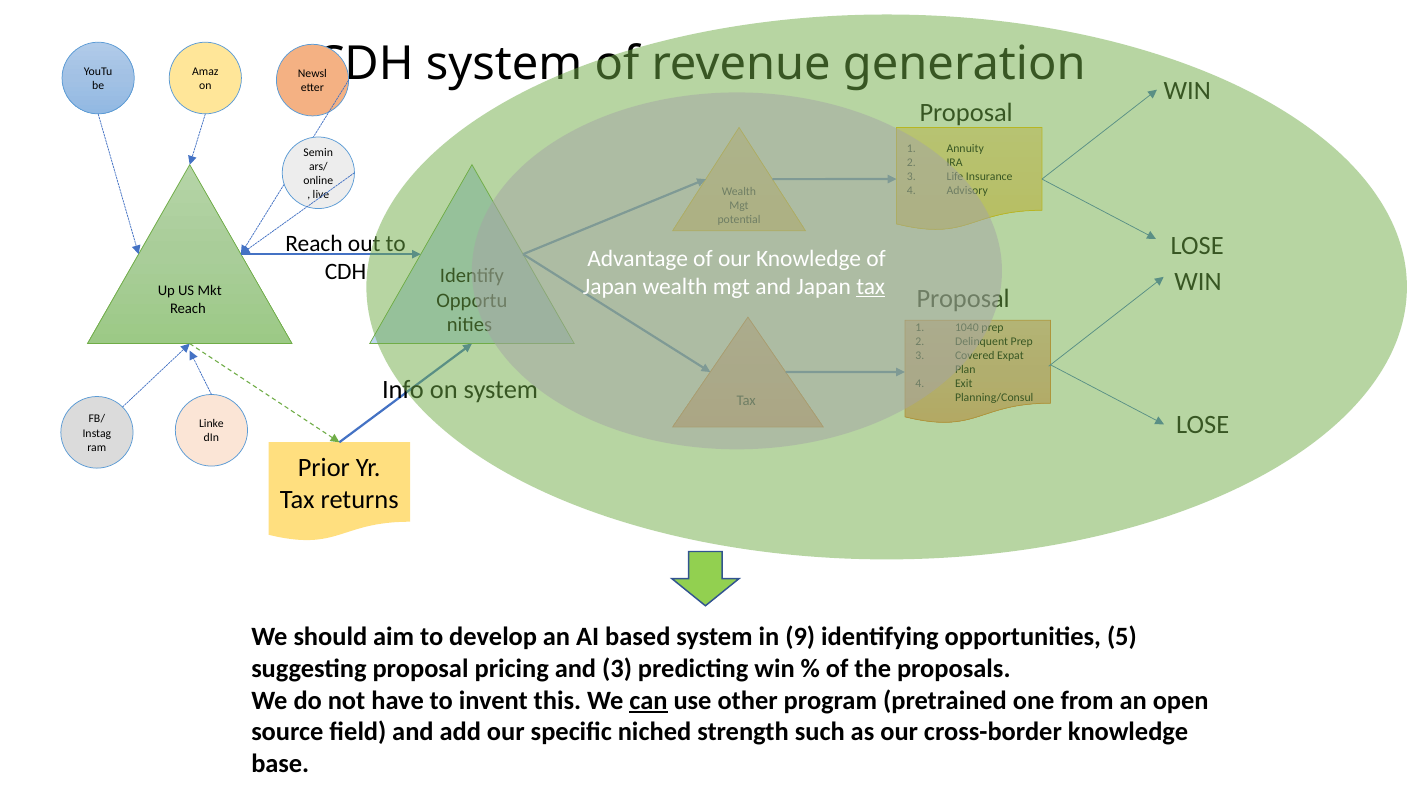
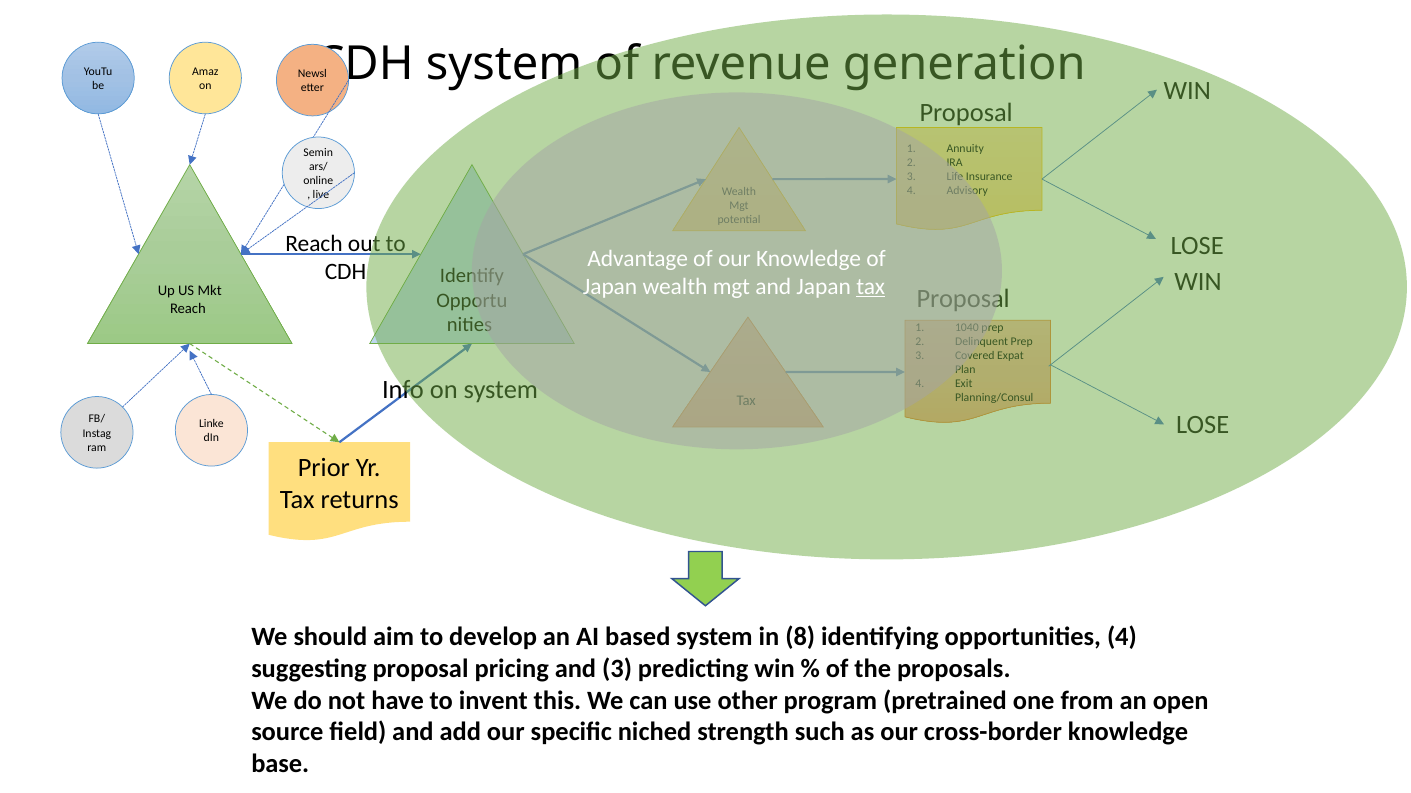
9: 9 -> 8
opportunities 5: 5 -> 4
can underline: present -> none
